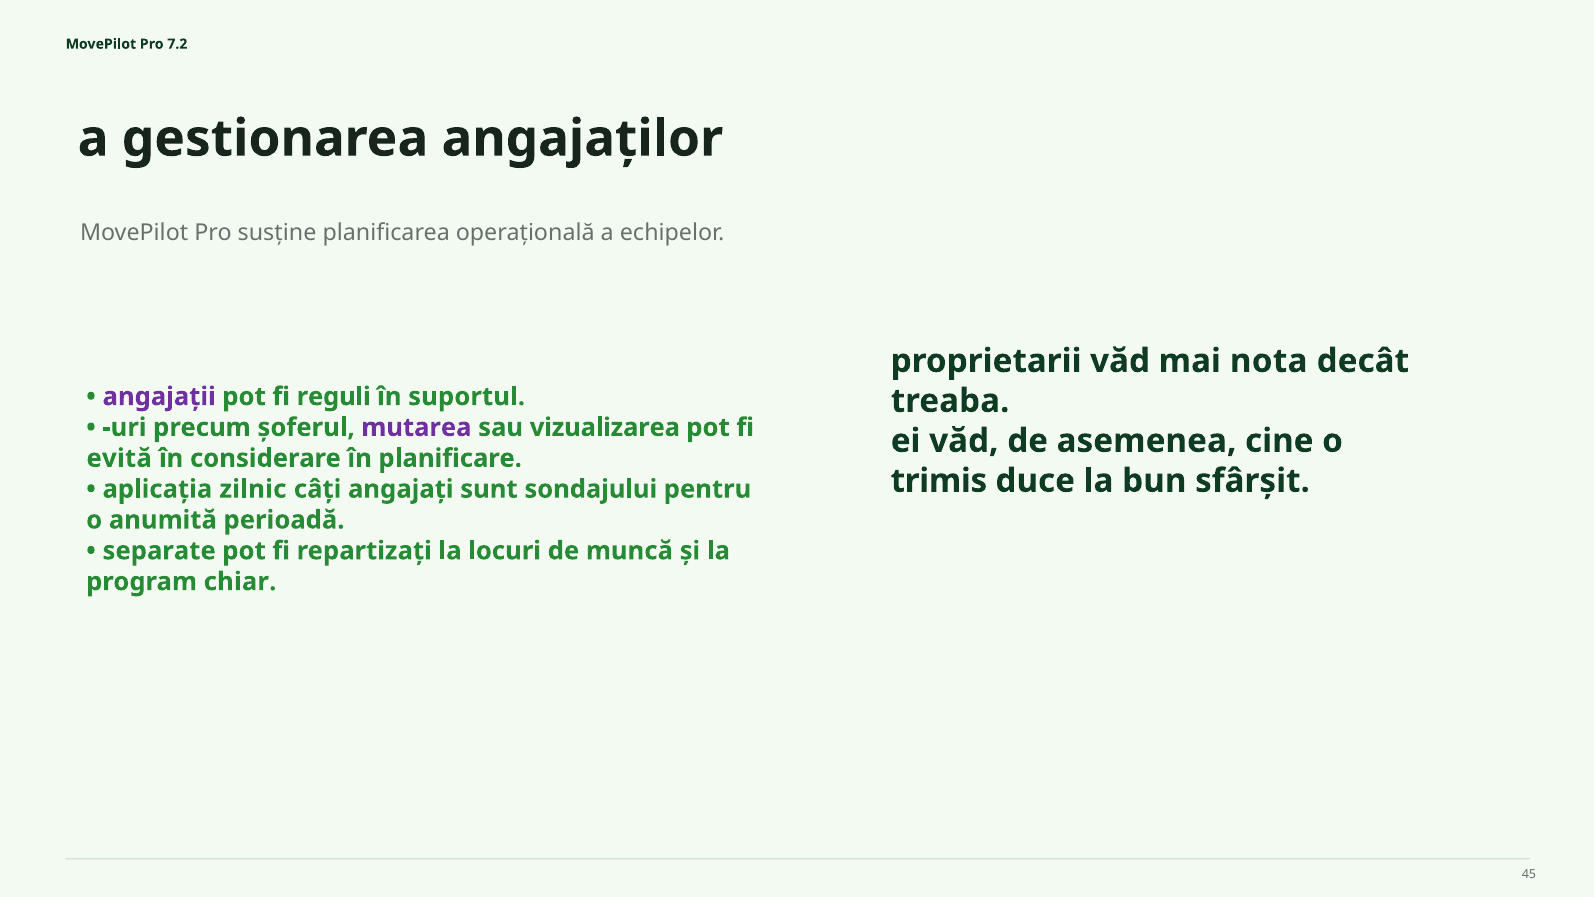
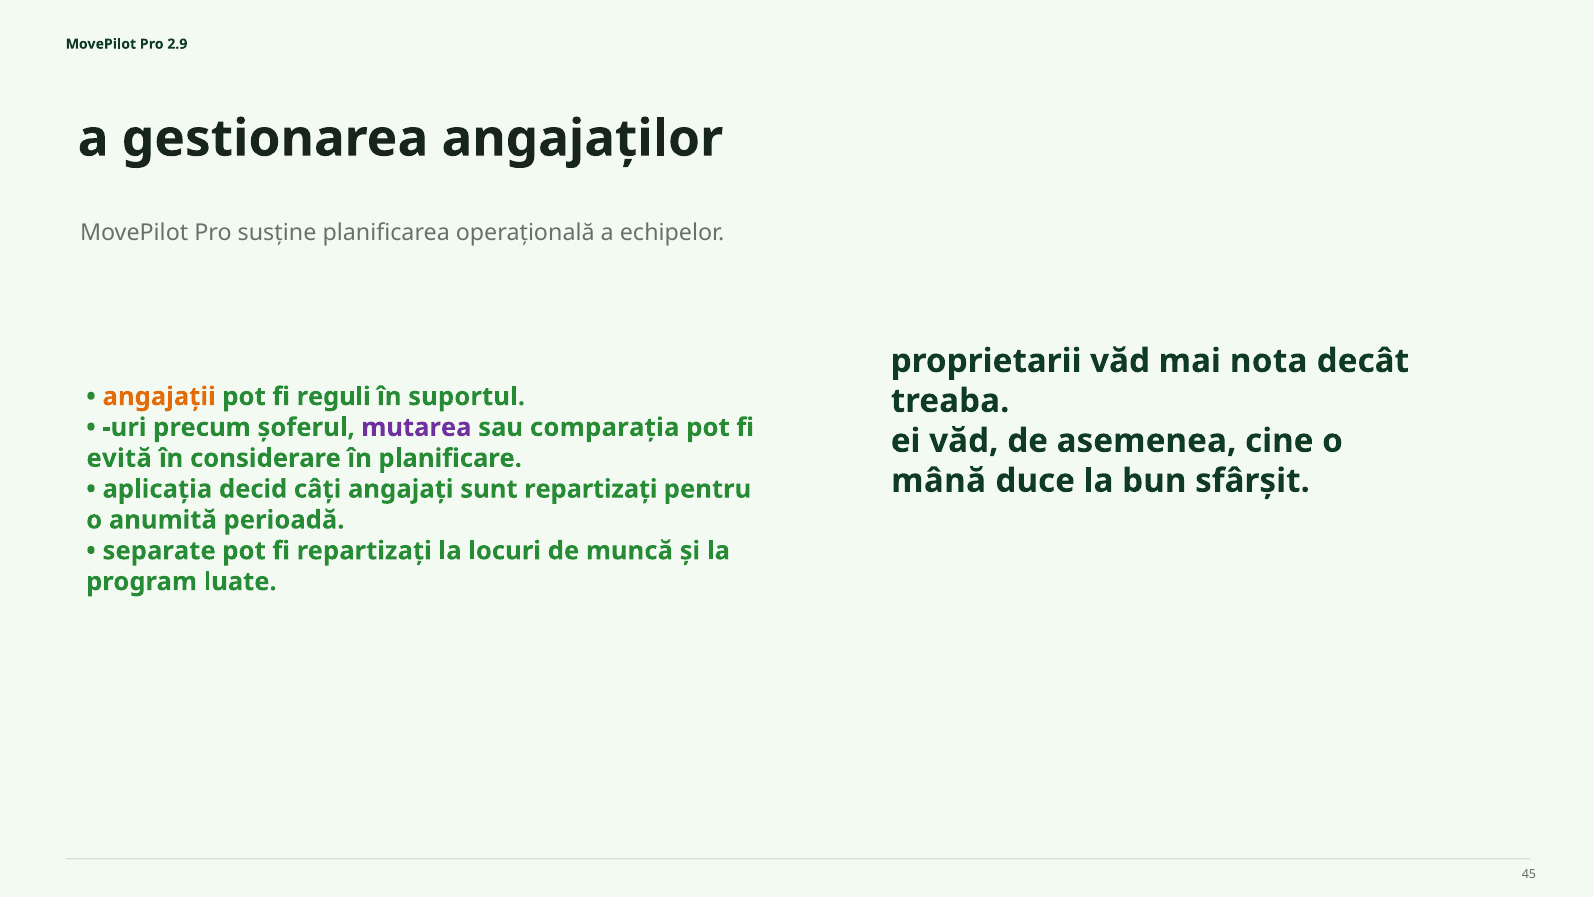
7.2: 7.2 -> 2.9
angajații colour: purple -> orange
vizualizarea: vizualizarea -> comparația
trimis: trimis -> mână
zilnic: zilnic -> decid
sunt sondajului: sondajului -> repartizați
chiar: chiar -> luate
